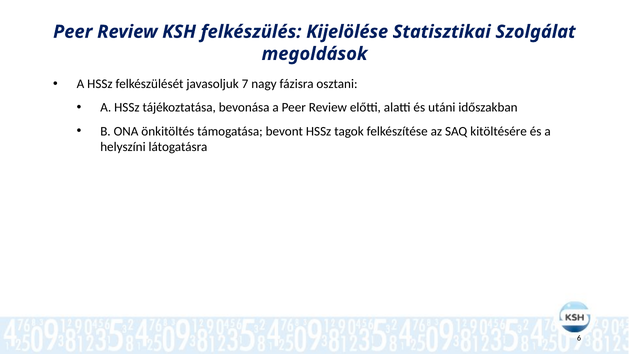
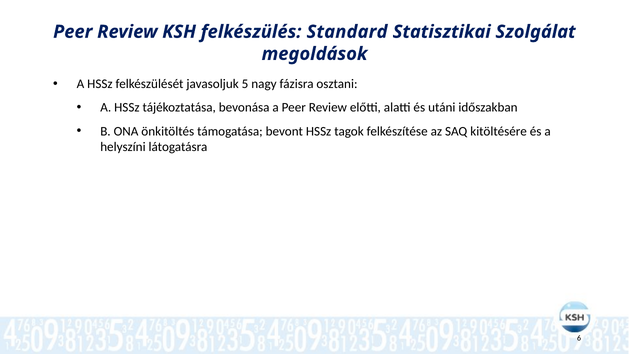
Kijelölése: Kijelölése -> Standard
7: 7 -> 5
